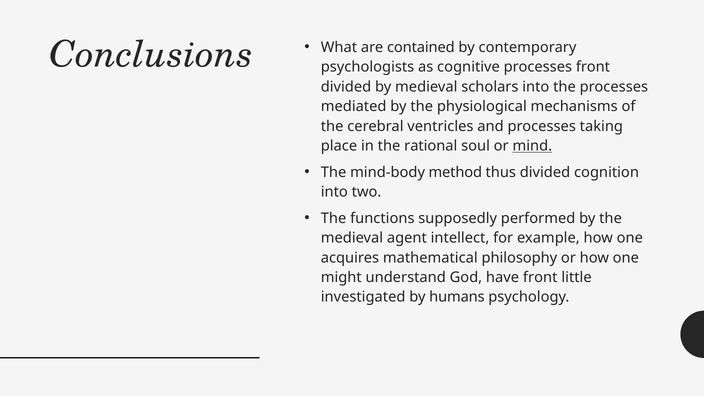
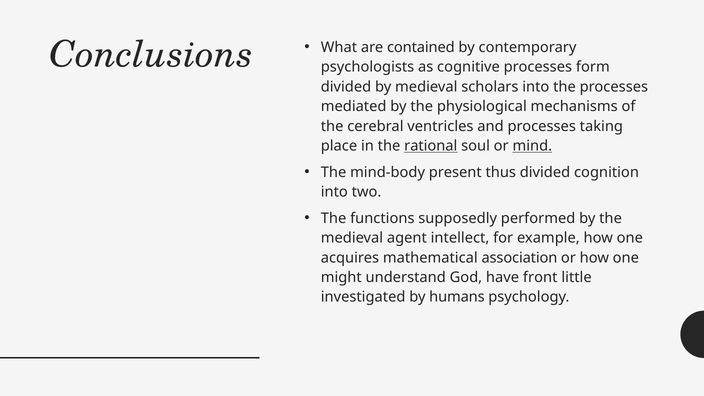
processes front: front -> form
rational underline: none -> present
method: method -> present
philosophy: philosophy -> association
